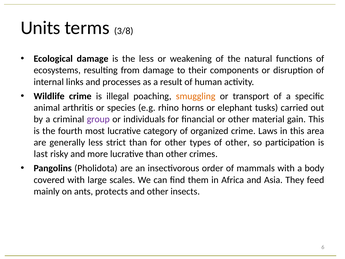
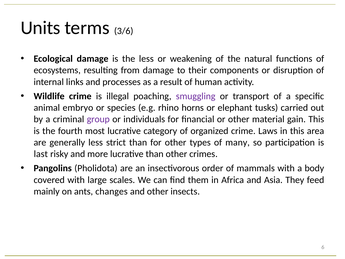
3/8: 3/8 -> 3/6
smuggling colour: orange -> purple
arthritis: arthritis -> embryo
of other: other -> many
protects: protects -> changes
